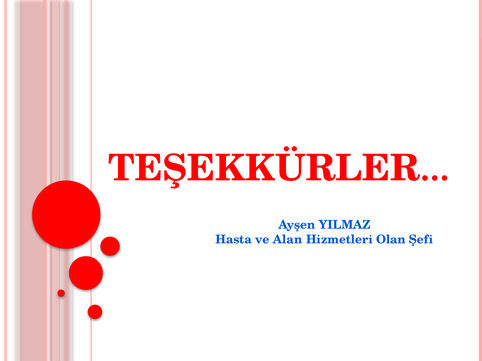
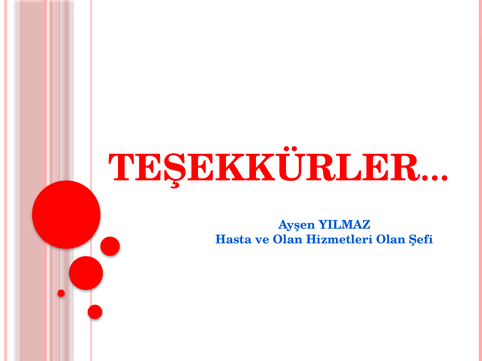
ve Alan: Alan -> Olan
